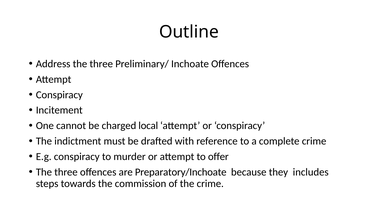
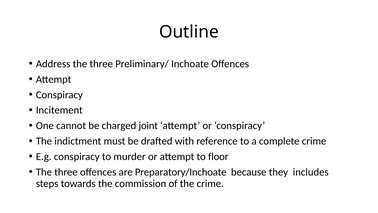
local: local -> joint
offer: offer -> floor
